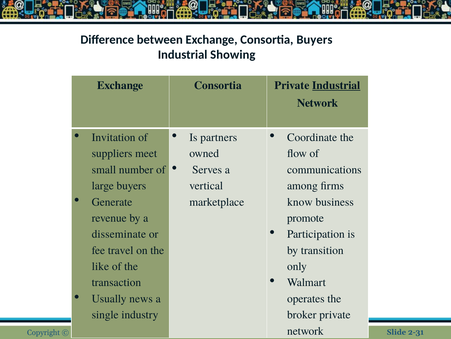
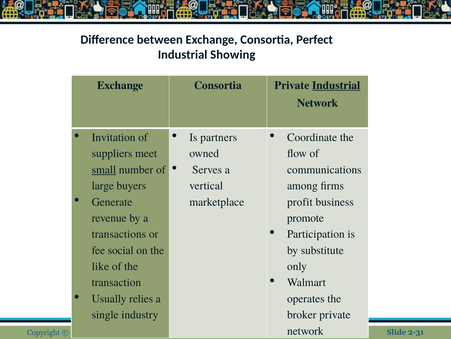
Consortia Buyers: Buyers -> Perfect
small underline: none -> present
know: know -> profit
disseminate: disseminate -> transactions
travel: travel -> social
transition: transition -> substitute
news: news -> relies
